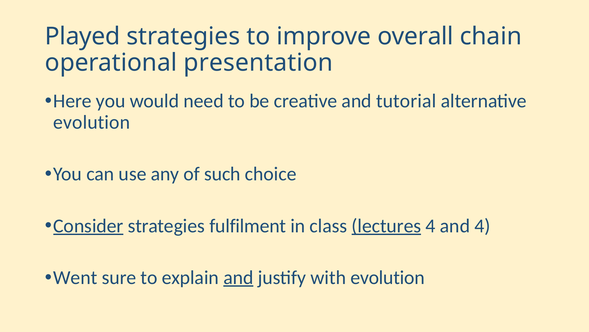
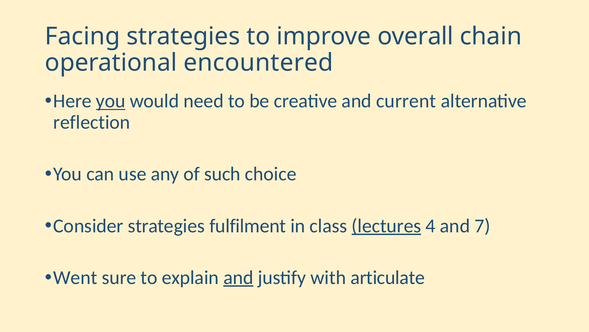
Played: Played -> Facing
presentation: presentation -> encountered
you at (111, 101) underline: none -> present
tutorial: tutorial -> current
evolution at (92, 122): evolution -> reflection
Consider underline: present -> none
and 4: 4 -> 7
with evolution: evolution -> articulate
